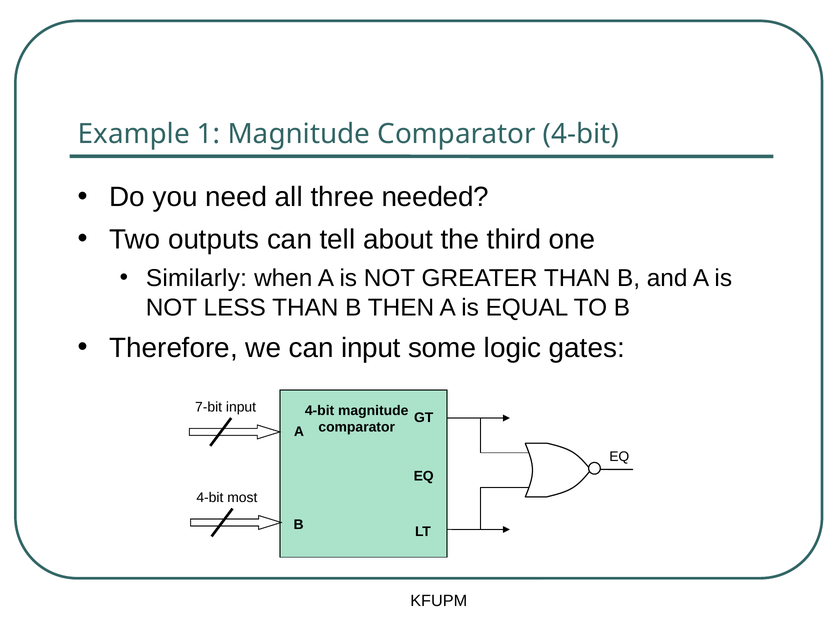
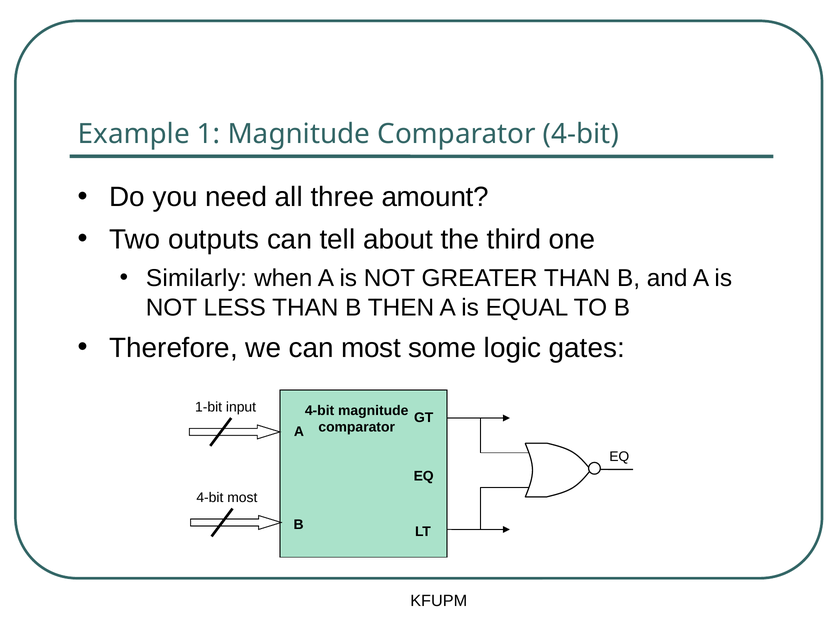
needed: needed -> amount
can input: input -> most
7-bit: 7-bit -> 1-bit
